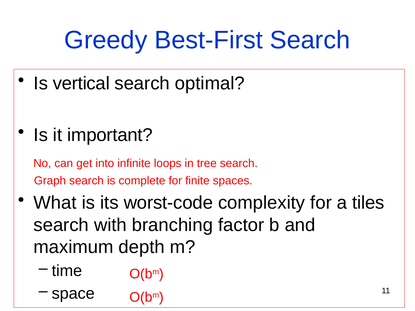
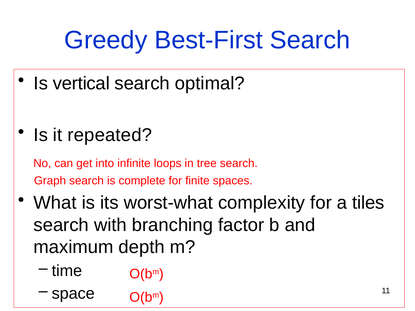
important: important -> repeated
worst-code: worst-code -> worst-what
